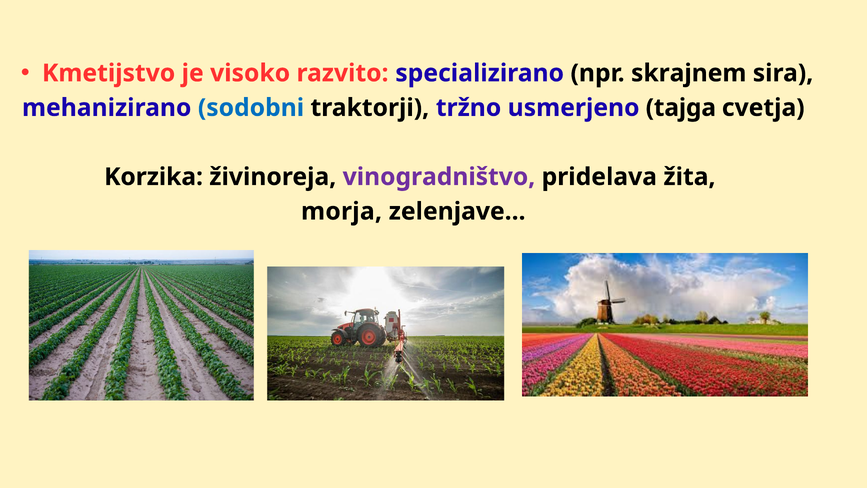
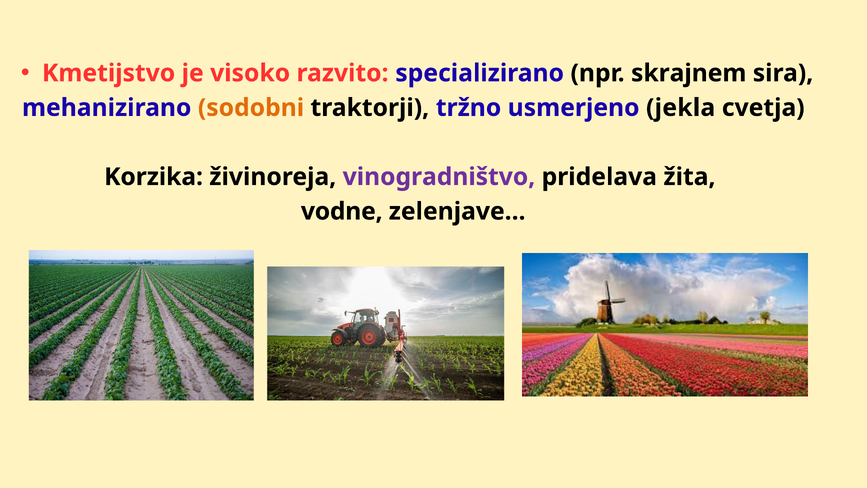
sodobni colour: blue -> orange
tajga: tajga -> jekla
morja: morja -> vodne
